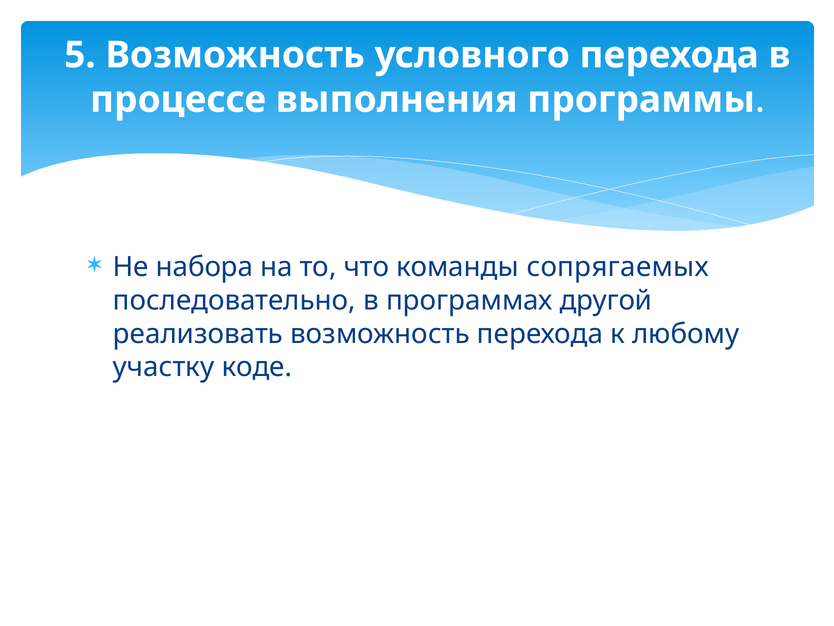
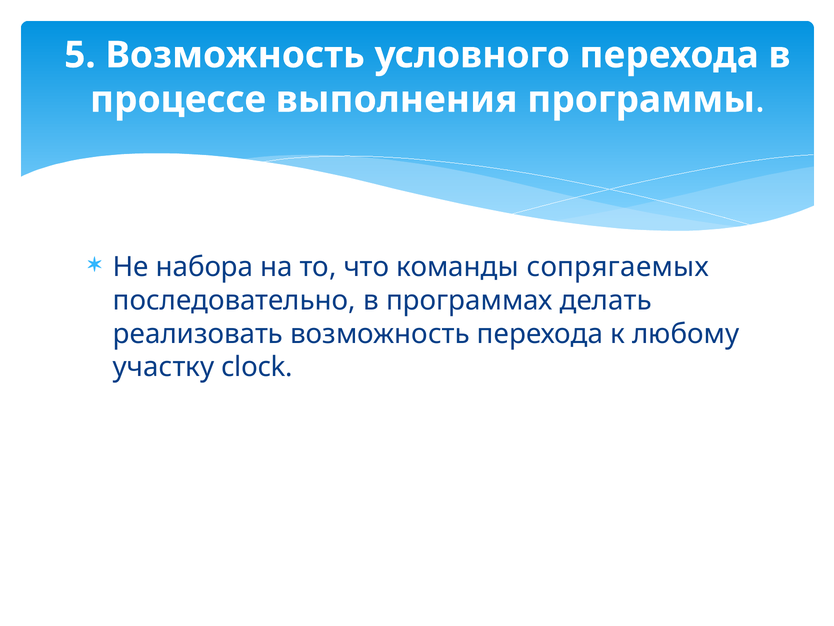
другой: другой -> делать
коде: коде -> clock
